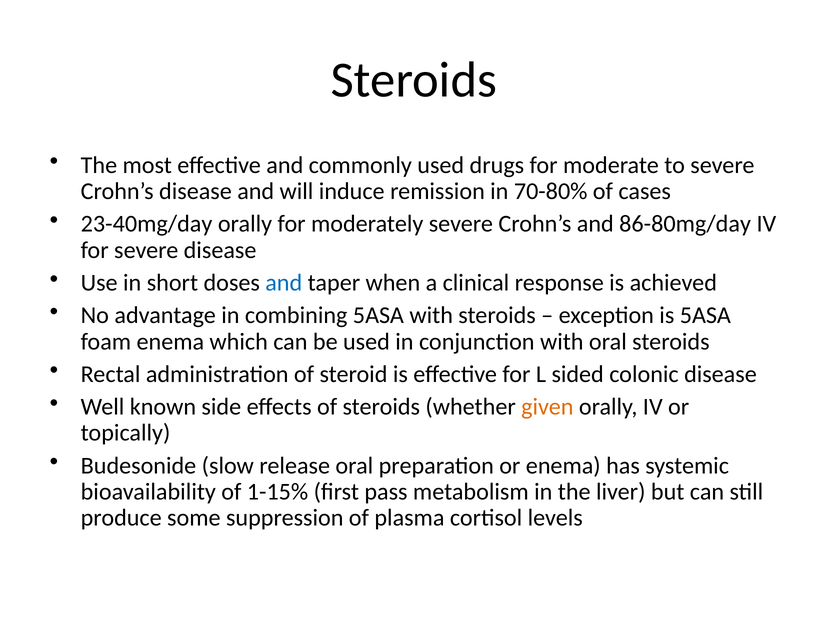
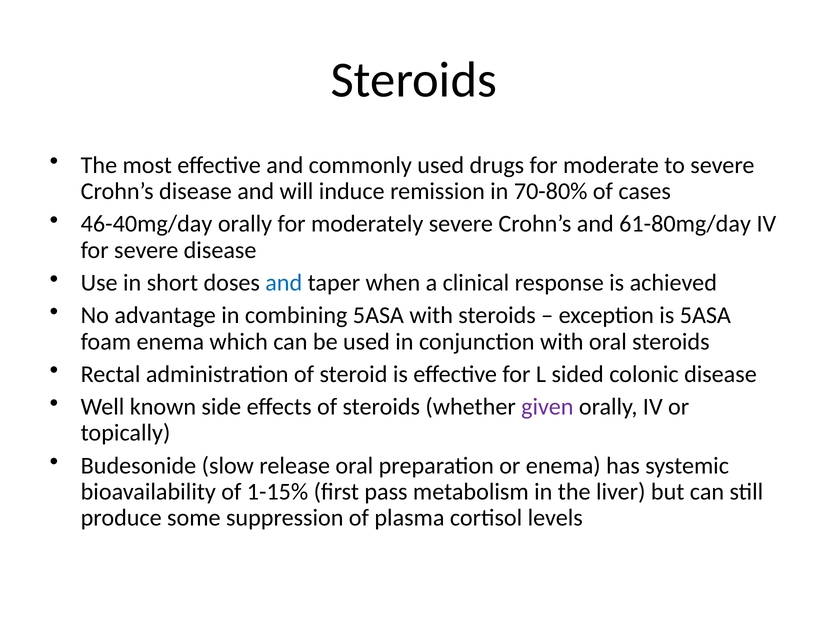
23-40mg/day: 23-40mg/day -> 46-40mg/day
86-80mg/day: 86-80mg/day -> 61-80mg/day
given colour: orange -> purple
